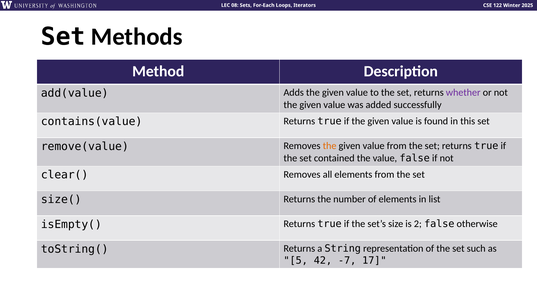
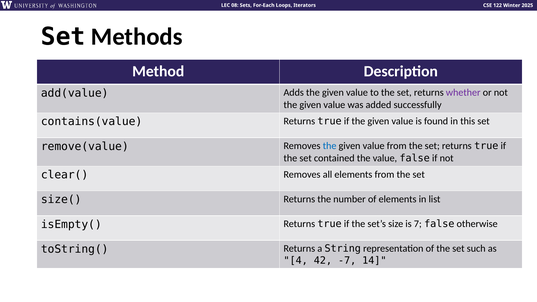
the at (330, 146) colour: orange -> blue
2: 2 -> 7
5: 5 -> 4
17: 17 -> 14
